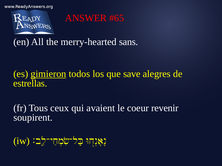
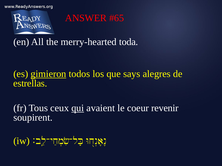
sans: sans -> toda
save: save -> says
qui underline: none -> present
